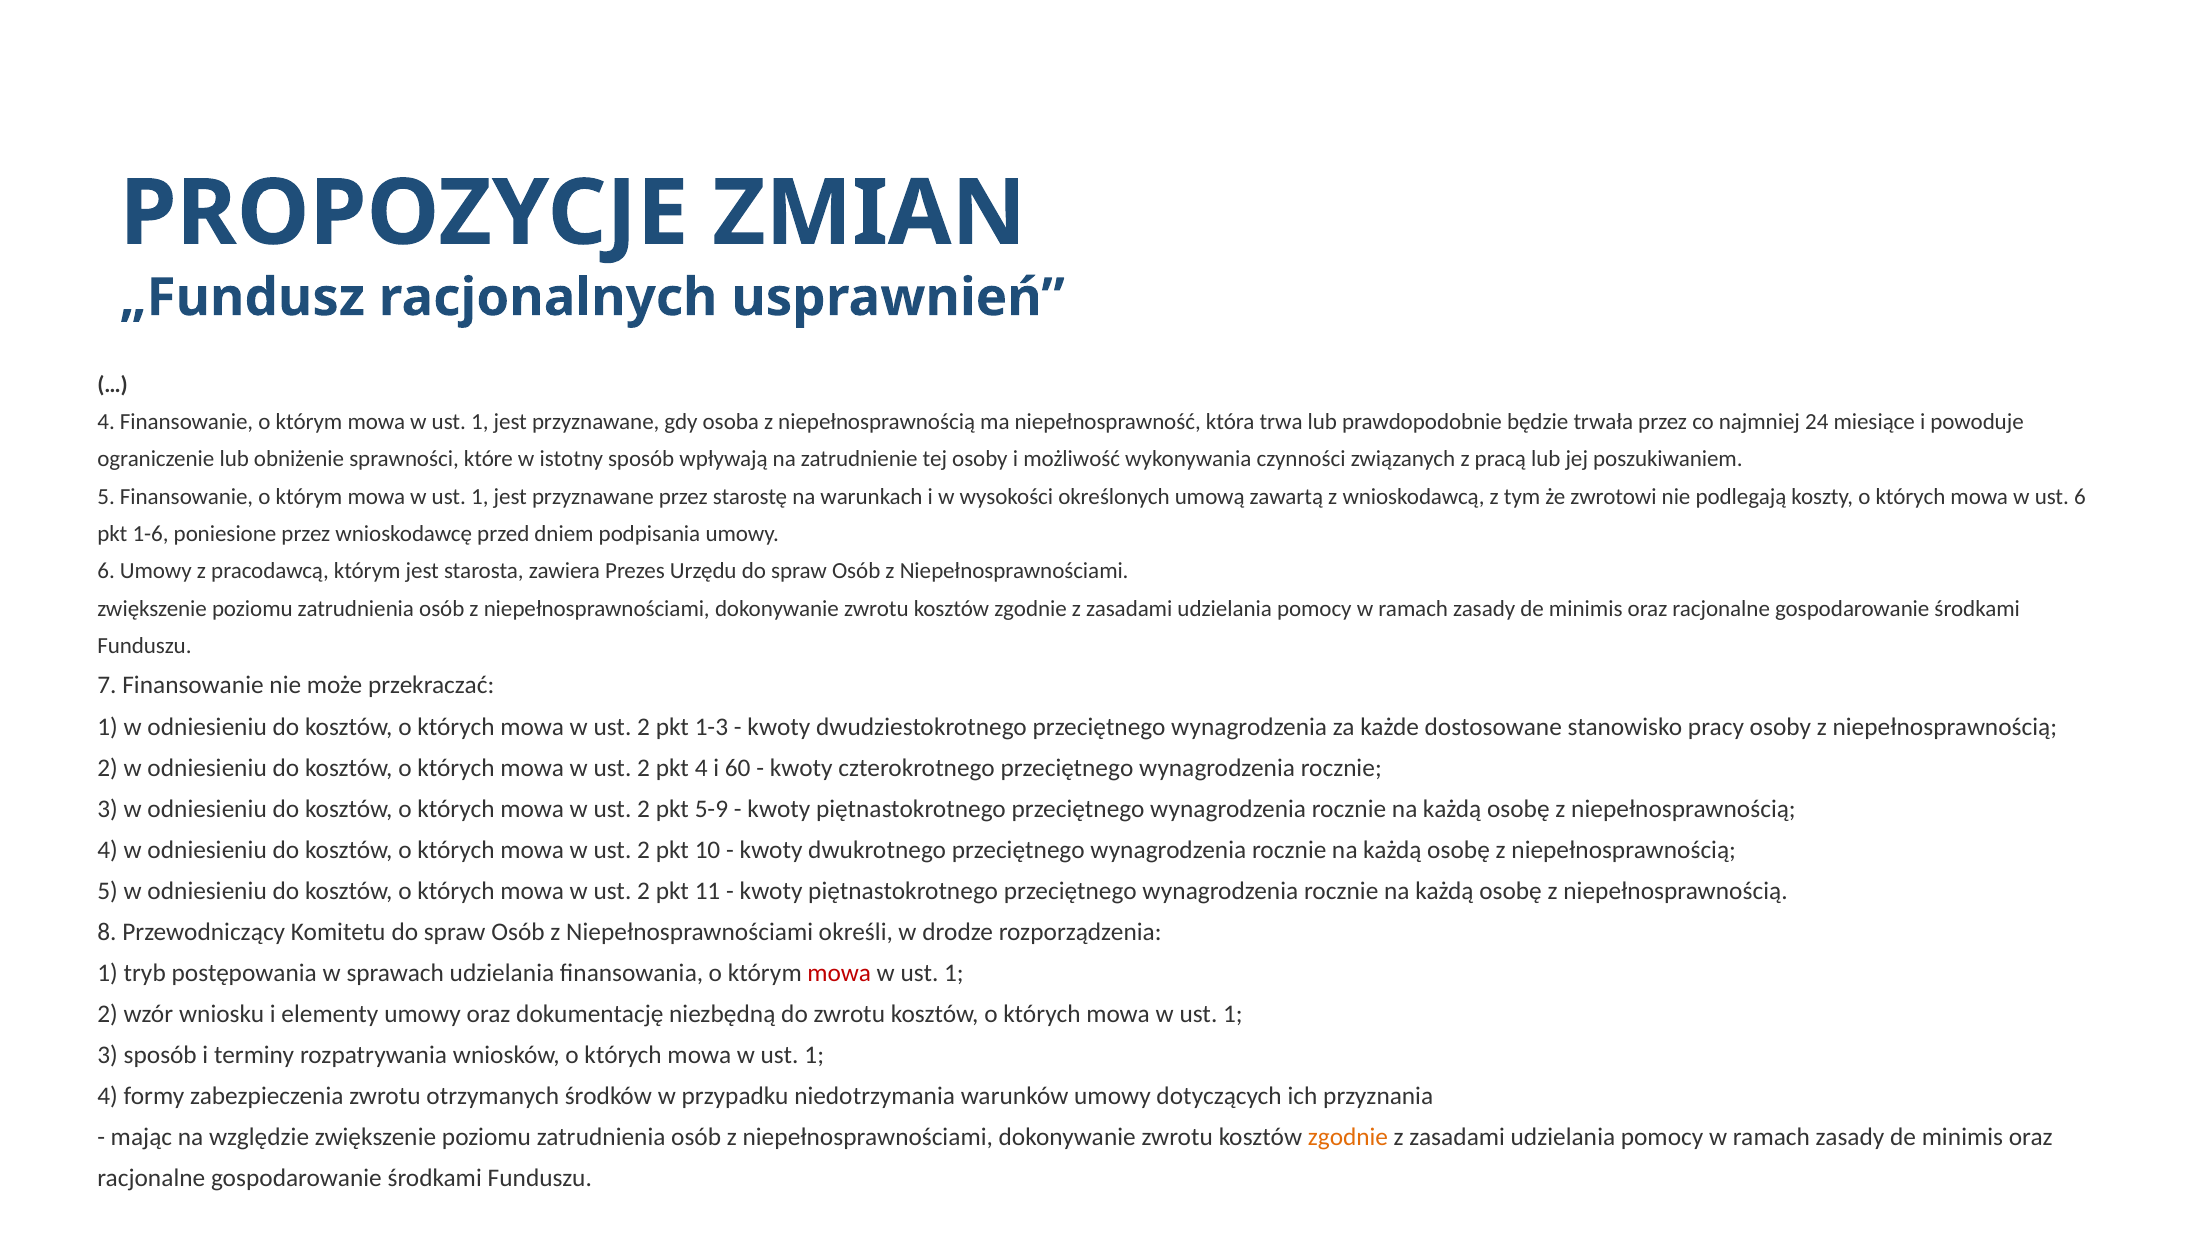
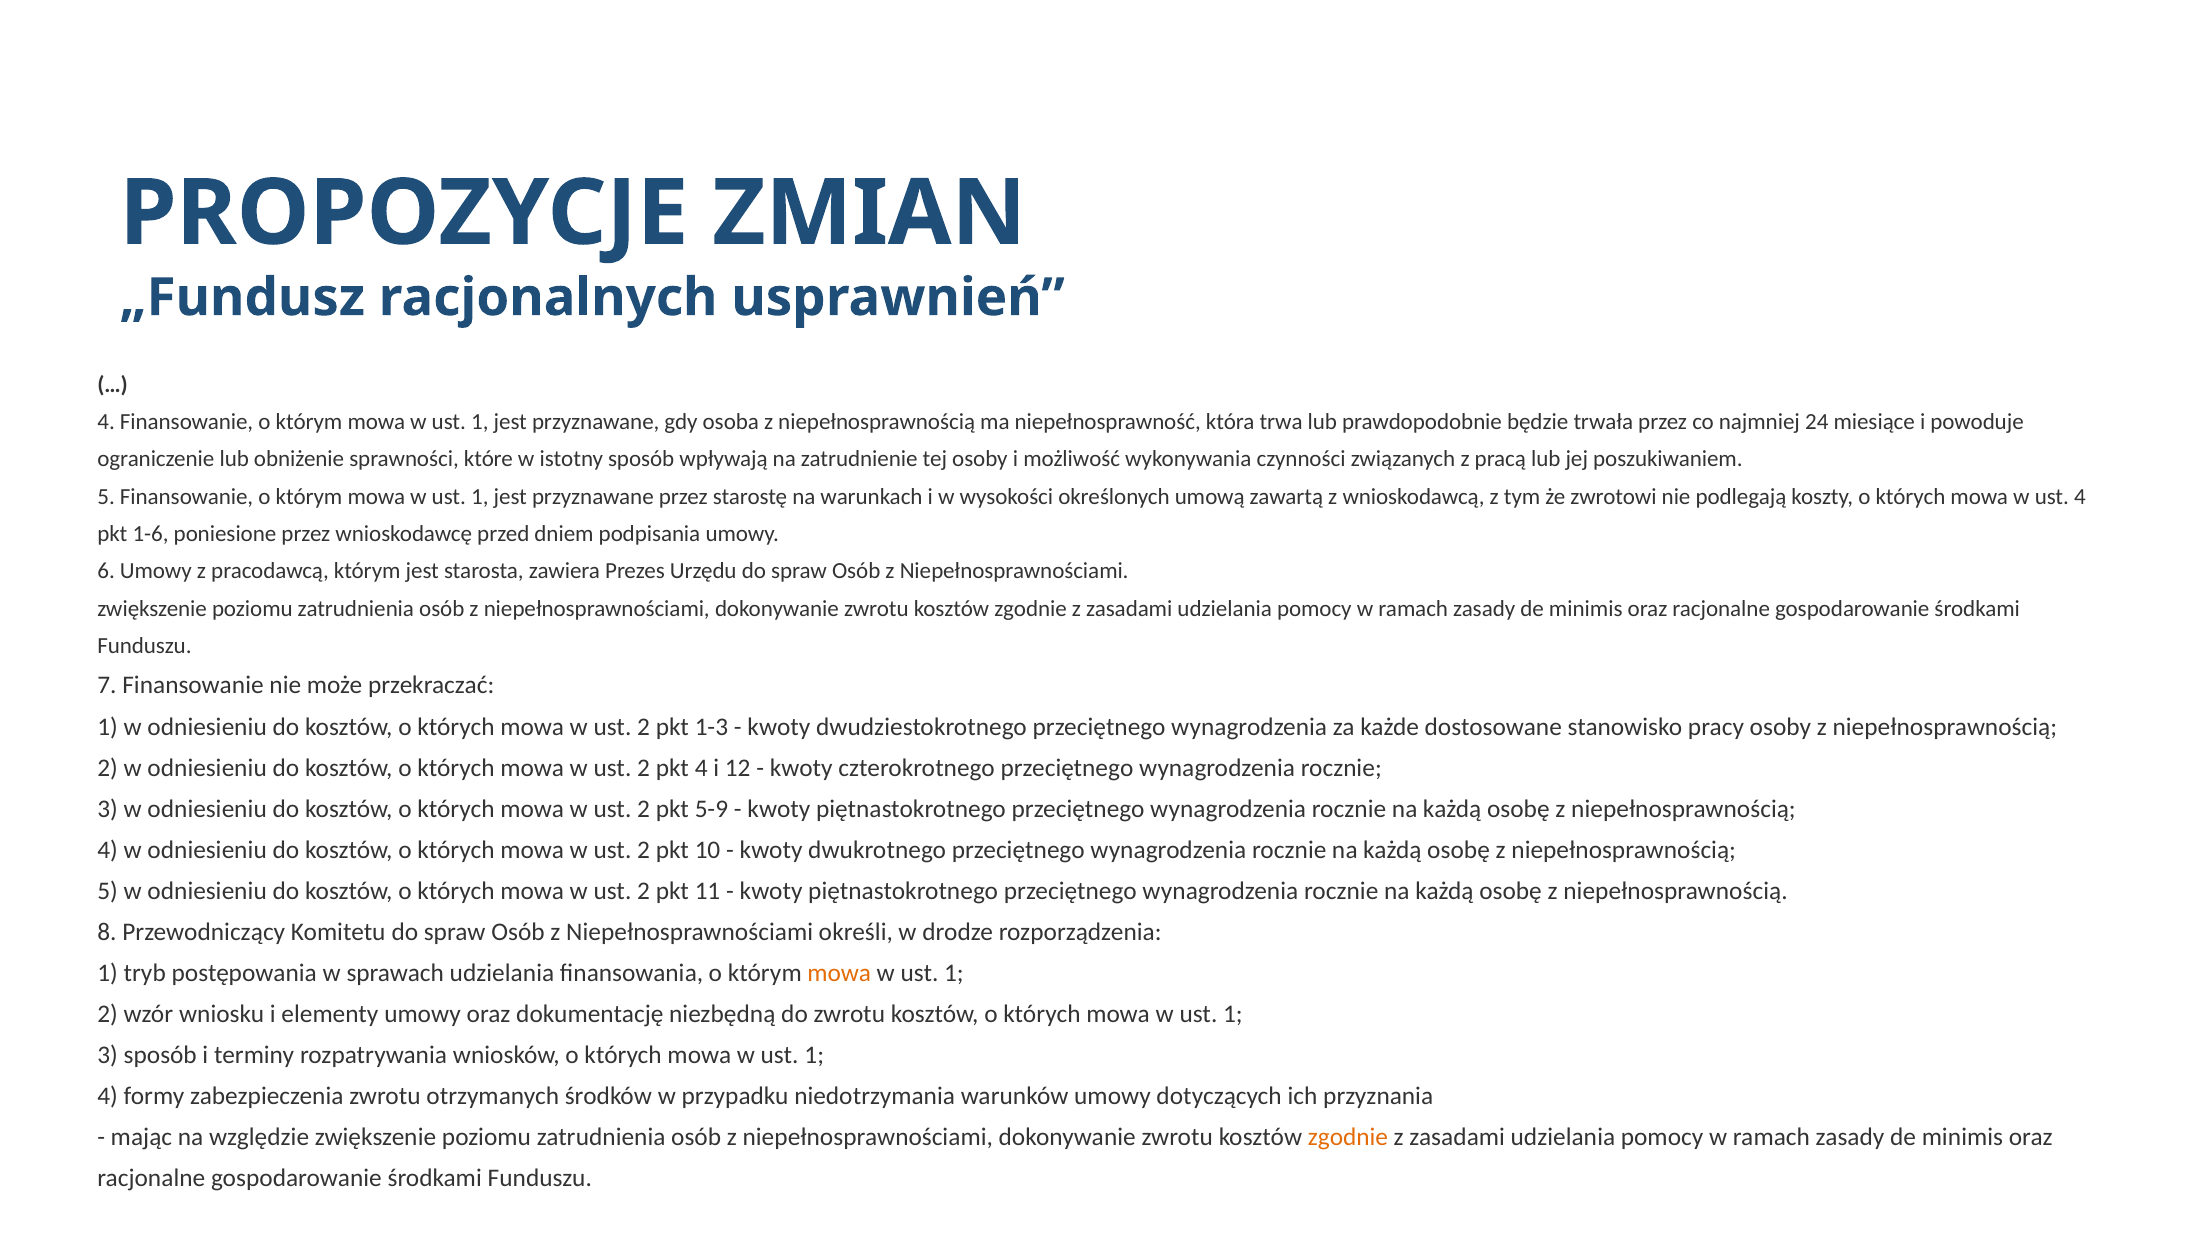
ust 6: 6 -> 4
60: 60 -> 12
mowa at (839, 973) colour: red -> orange
